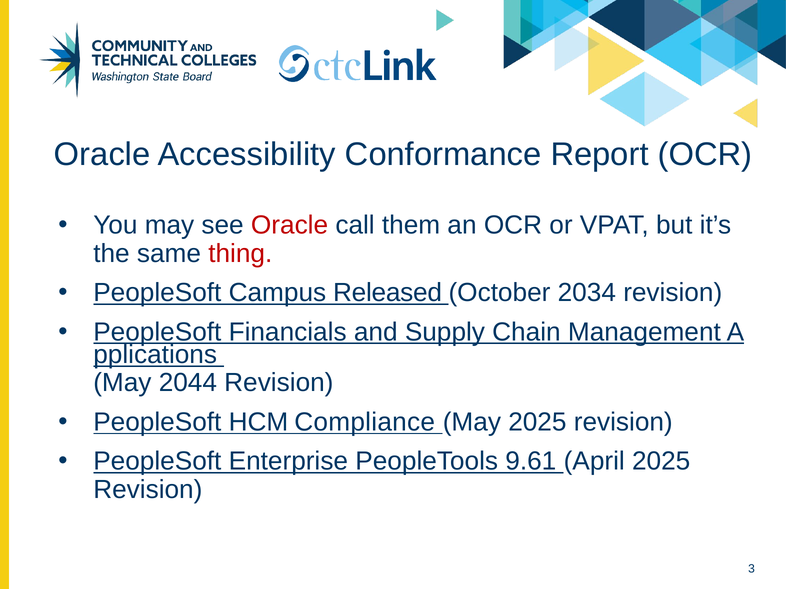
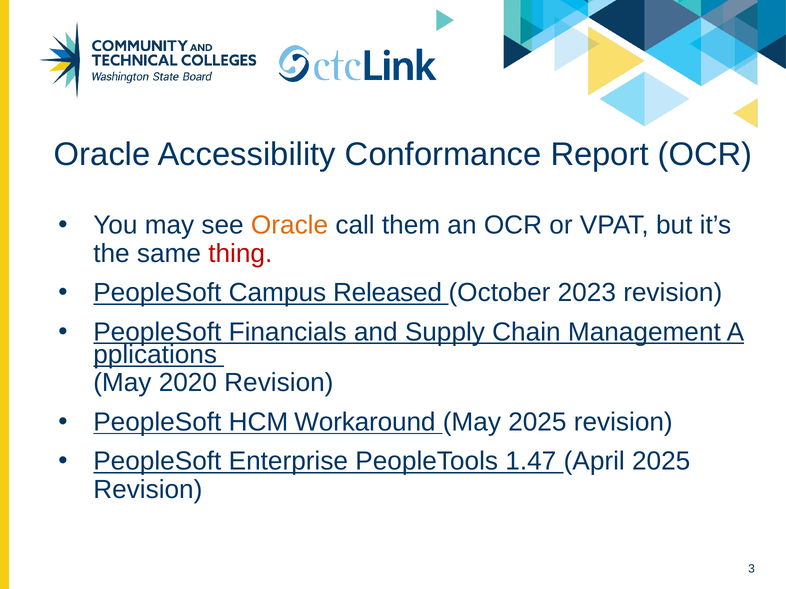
Oracle at (290, 226) colour: red -> orange
2034: 2034 -> 2023
2044: 2044 -> 2020
Compliance: Compliance -> Workaround
9.61: 9.61 -> 1.47
